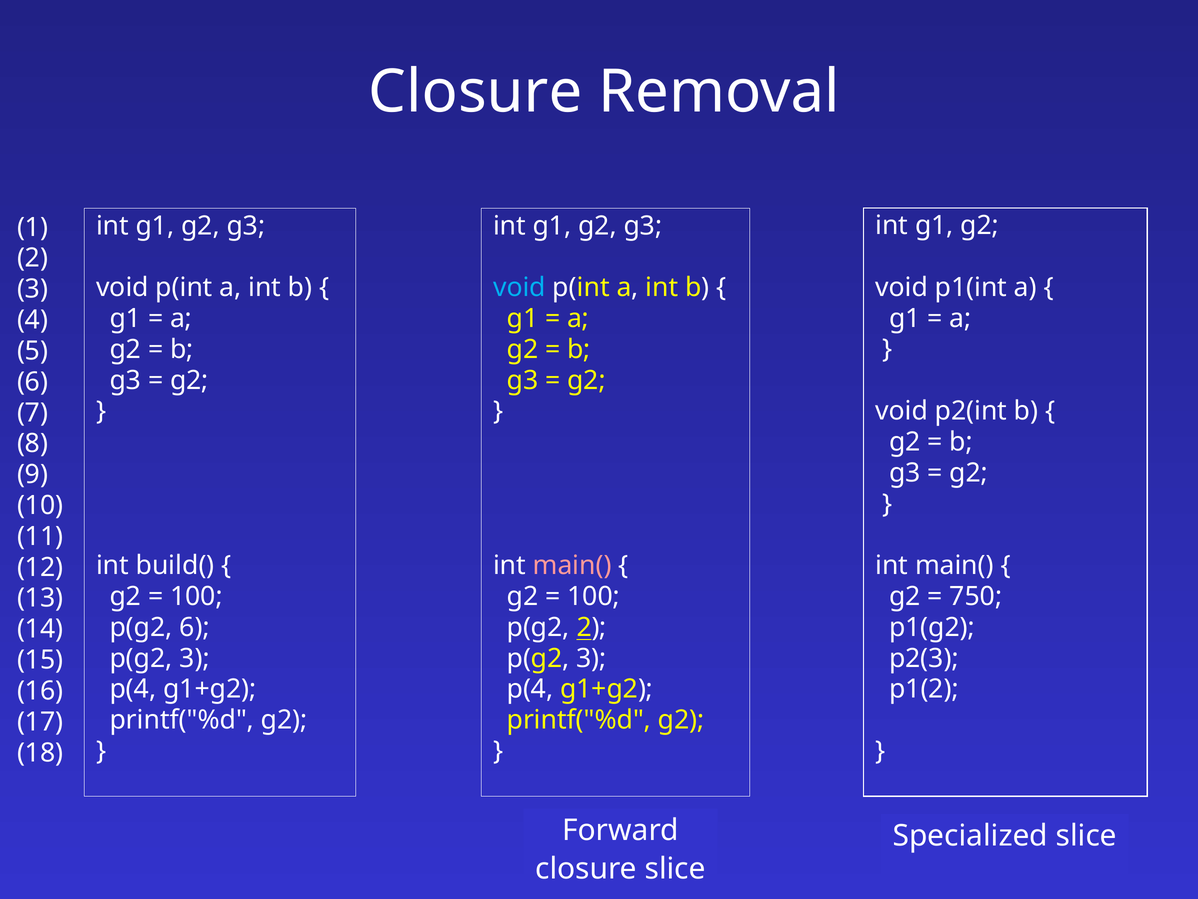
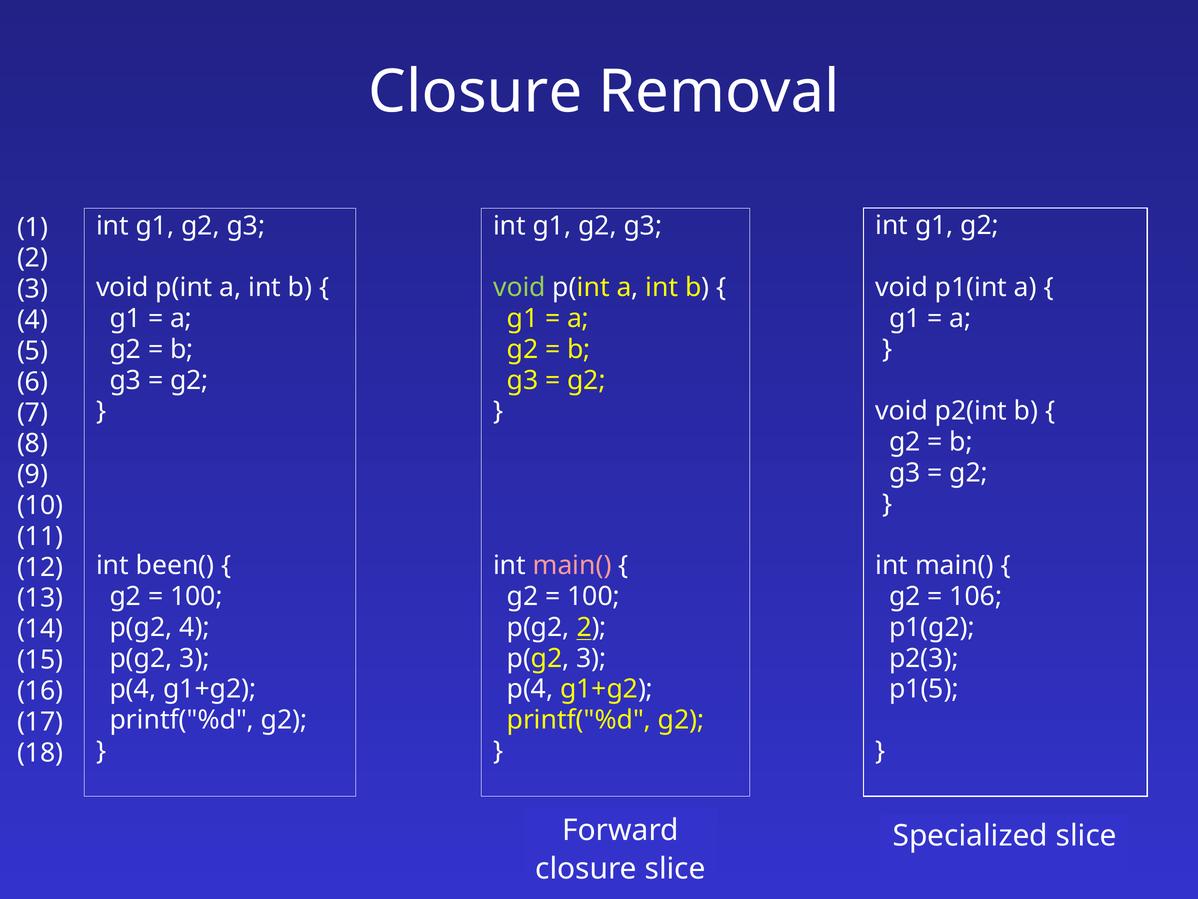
void at (519, 287) colour: light blue -> light green
build(: build( -> been(
750: 750 -> 106
p(g2 6: 6 -> 4
p1(2: p1(2 -> p1(5
